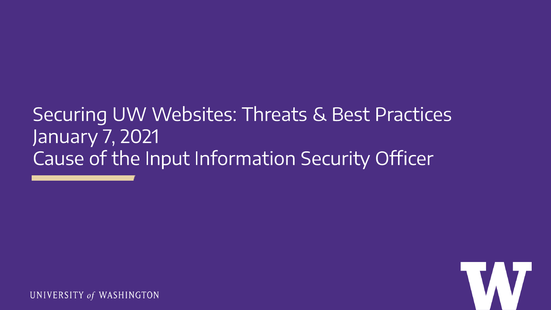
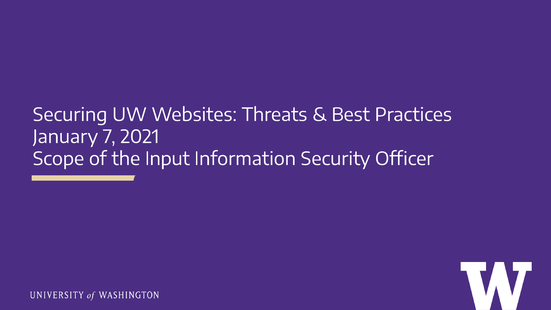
Cause: Cause -> Scope
